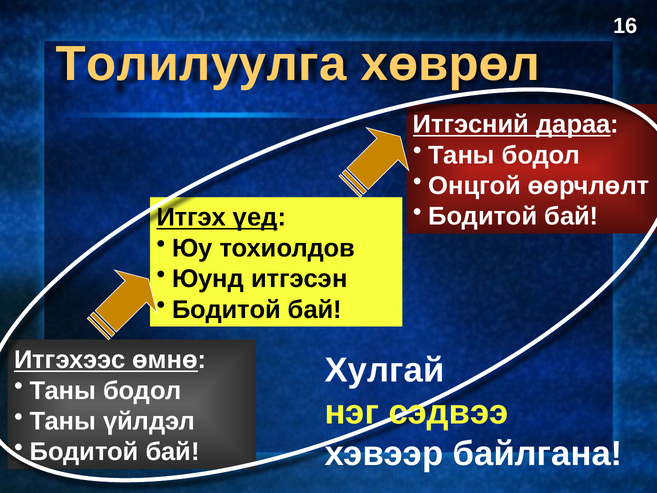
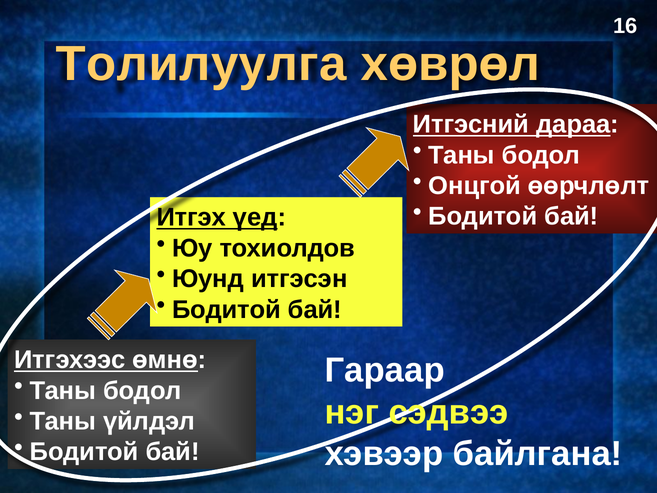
Хулгай: Хулгай -> Гараар
